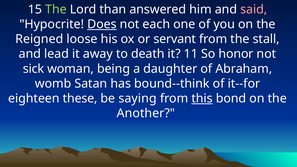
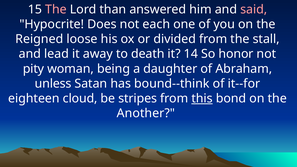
The at (56, 9) colour: light green -> pink
Does underline: present -> none
servant: servant -> divided
11: 11 -> 14
sick: sick -> pity
womb: womb -> unless
these: these -> cloud
saying: saying -> stripes
